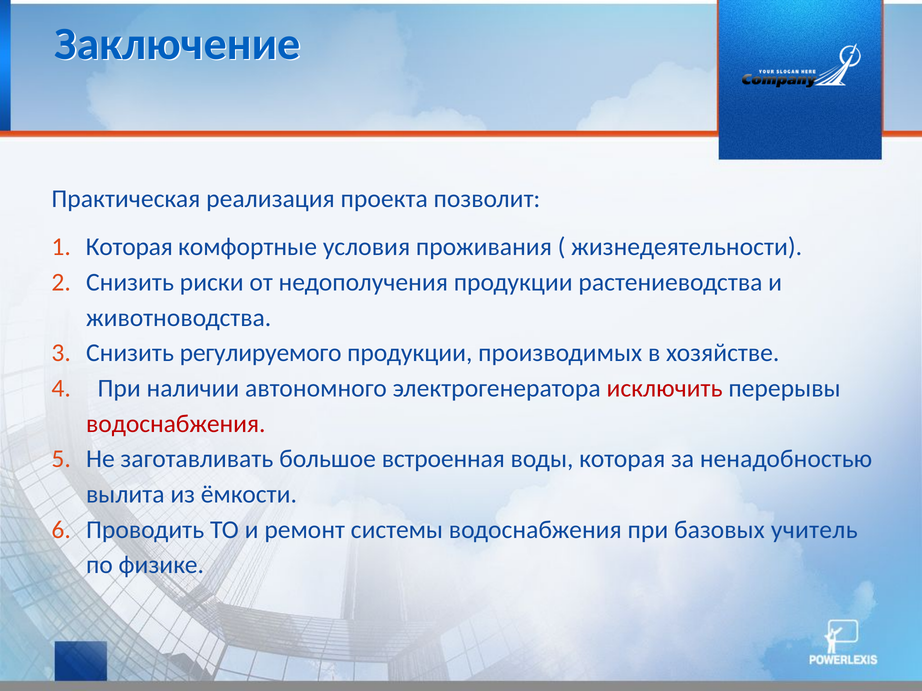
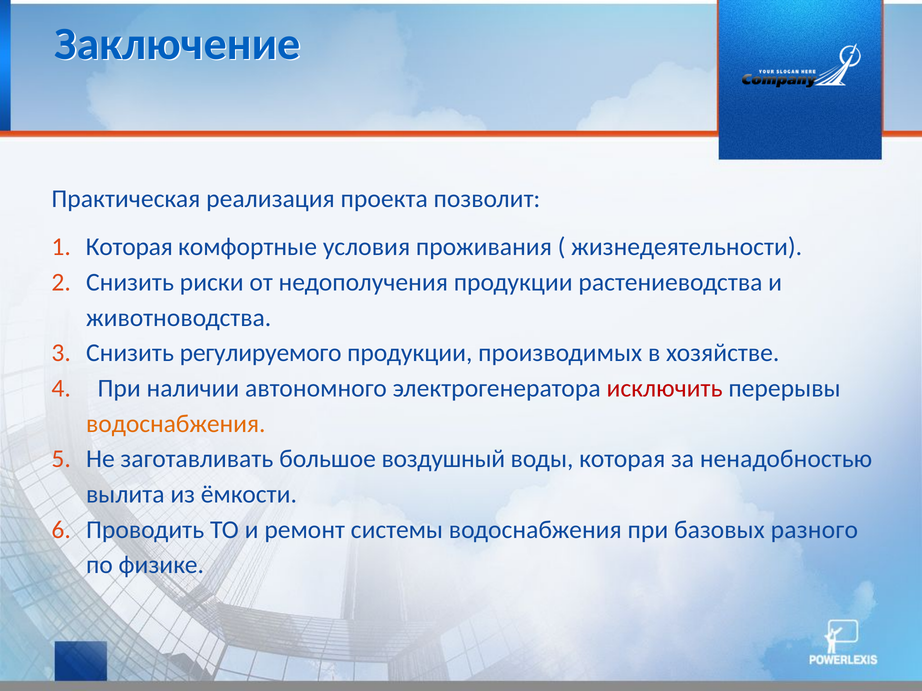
водоснабжения at (176, 424) colour: red -> orange
встроенная: встроенная -> воздушный
учитель: учитель -> разного
